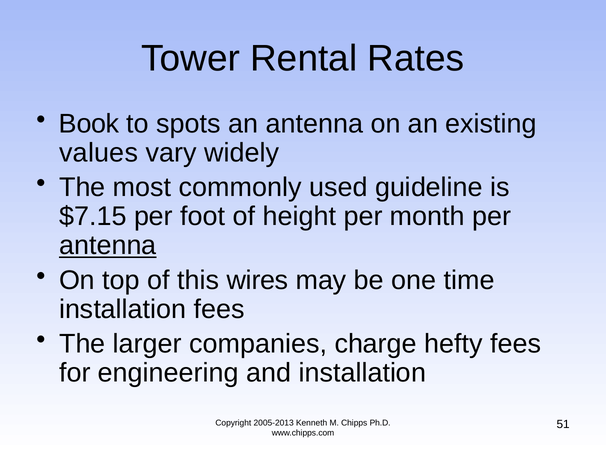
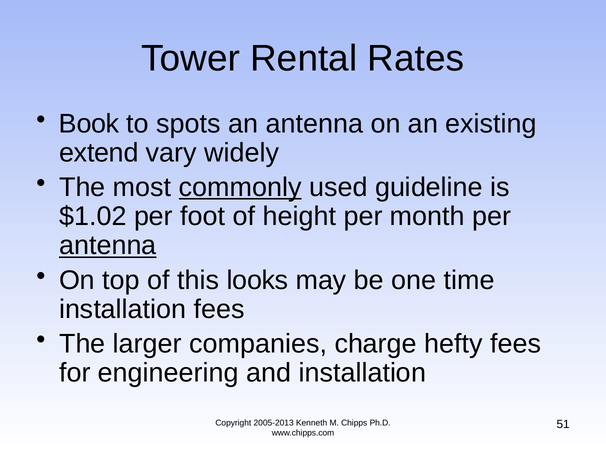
values: values -> extend
commonly underline: none -> present
$7.15: $7.15 -> $1.02
wires: wires -> looks
